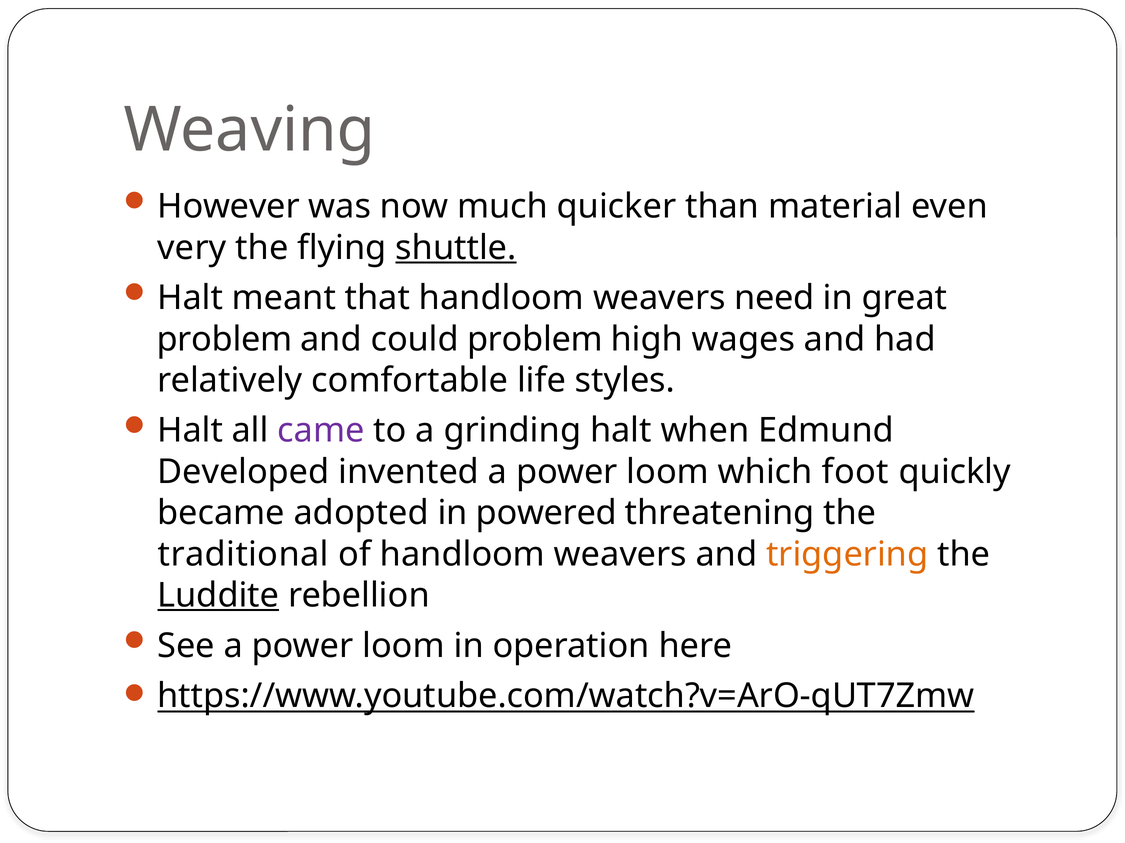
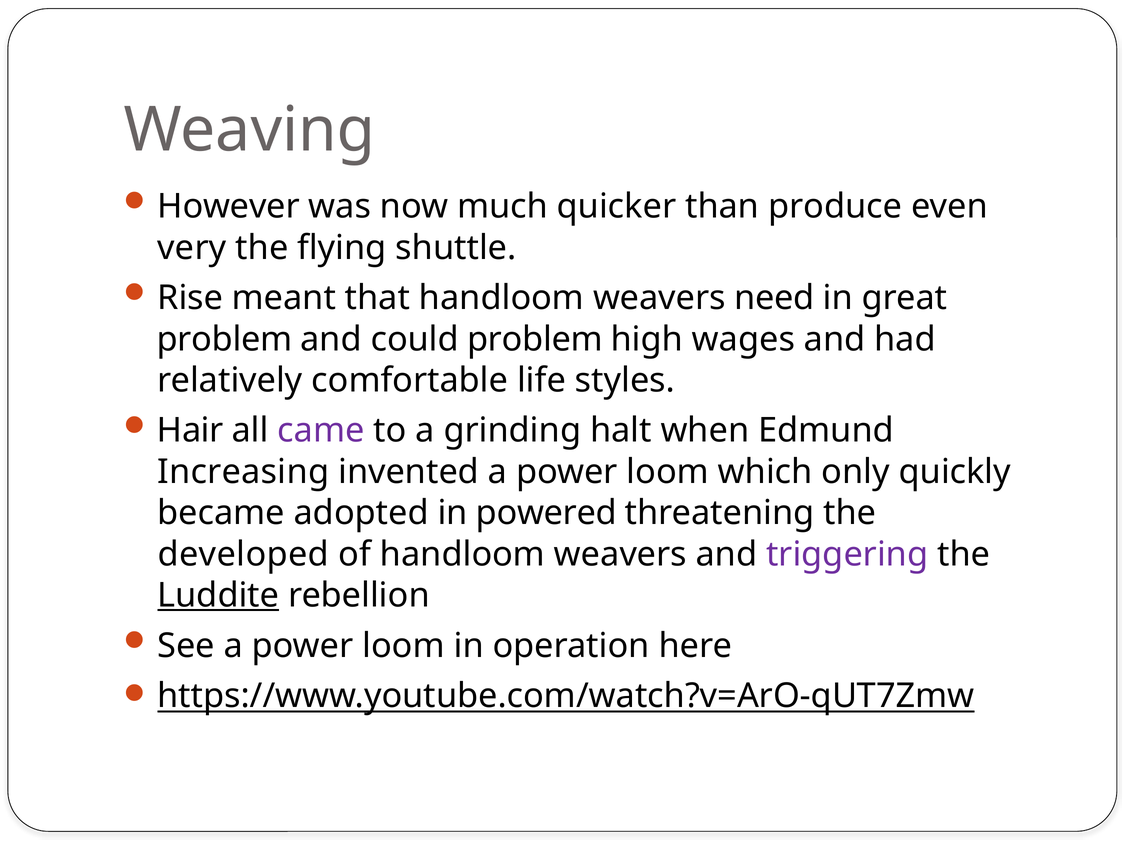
material: material -> produce
shuttle underline: present -> none
Halt at (190, 298): Halt -> Rise
Halt at (190, 431): Halt -> Hair
Developed: Developed -> Increasing
foot: foot -> only
traditional: traditional -> developed
triggering colour: orange -> purple
